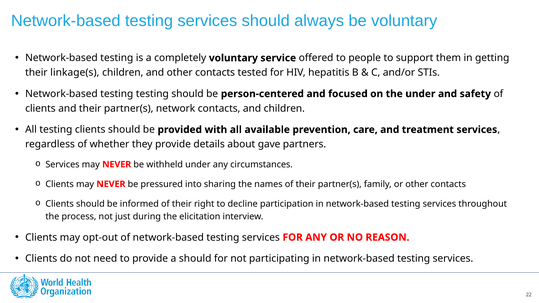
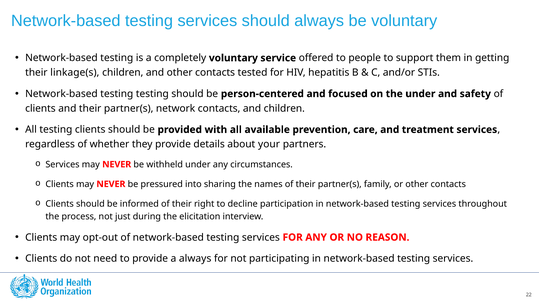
gave: gave -> your
a should: should -> always
